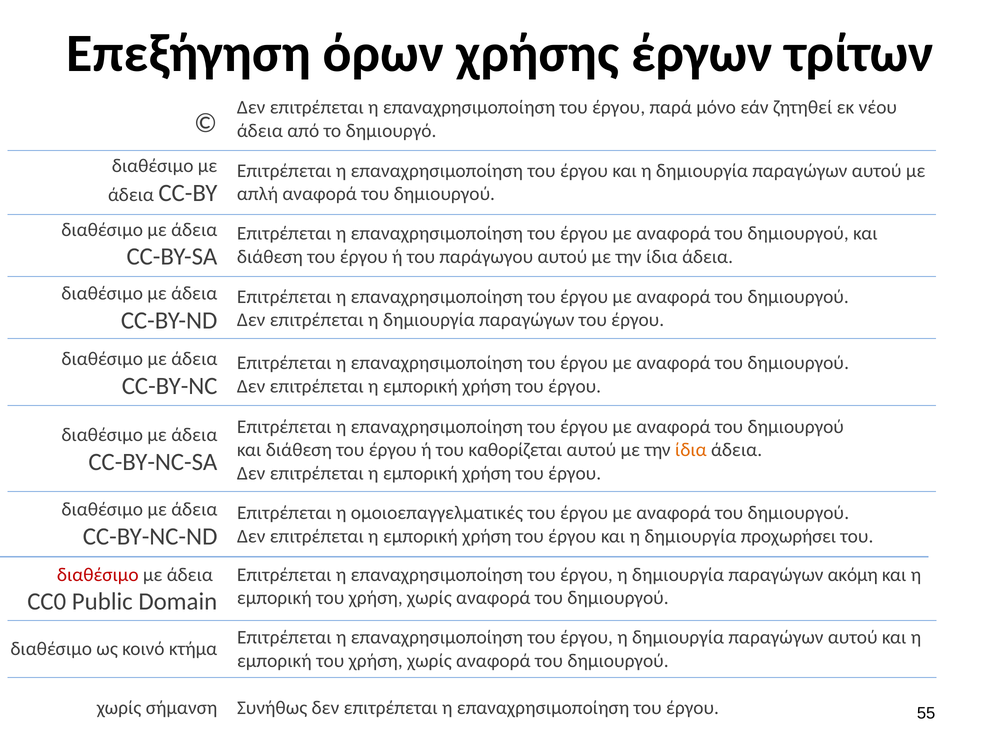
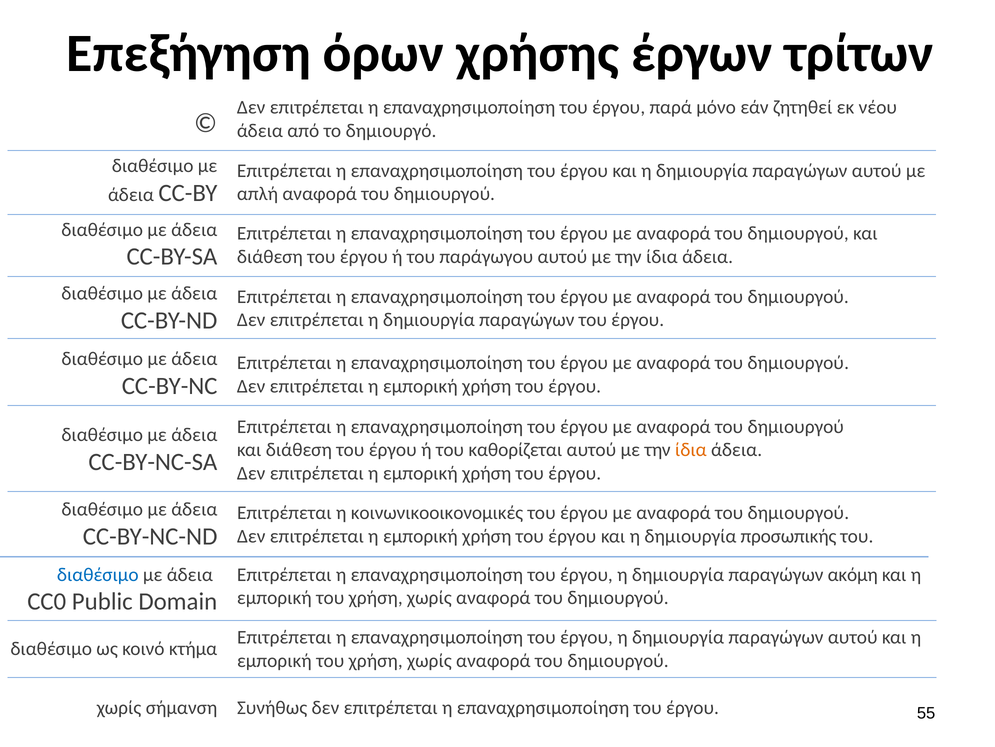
ομοιοεπαγγελματικές: ομοιοεπαγγελματικές -> κοινωνικοοικονομικές
προχωρήσει: προχωρήσει -> προσωπικής
διαθέσιμο at (98, 574) colour: red -> blue
